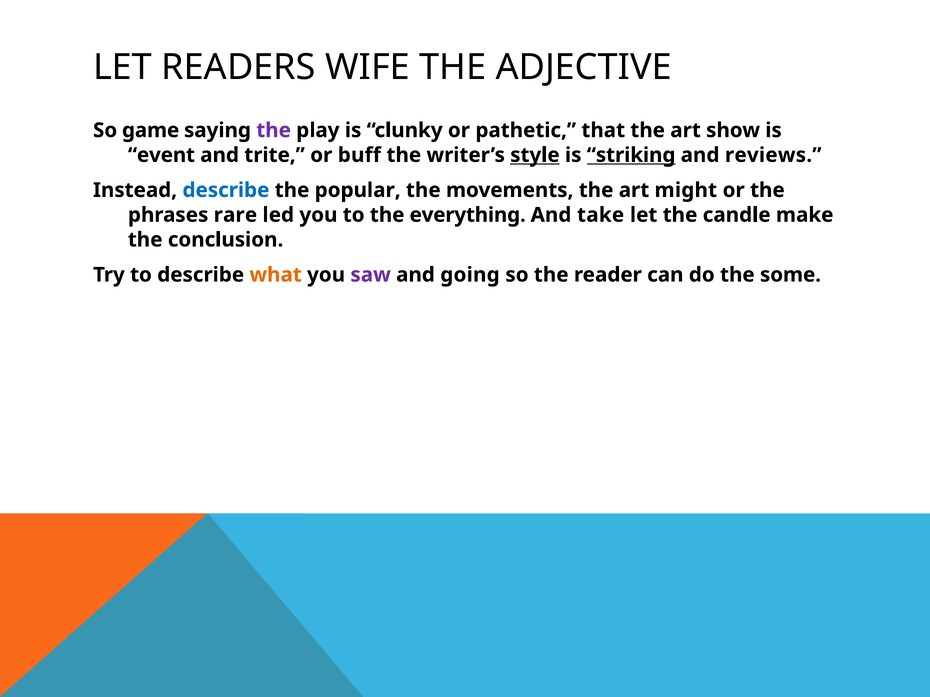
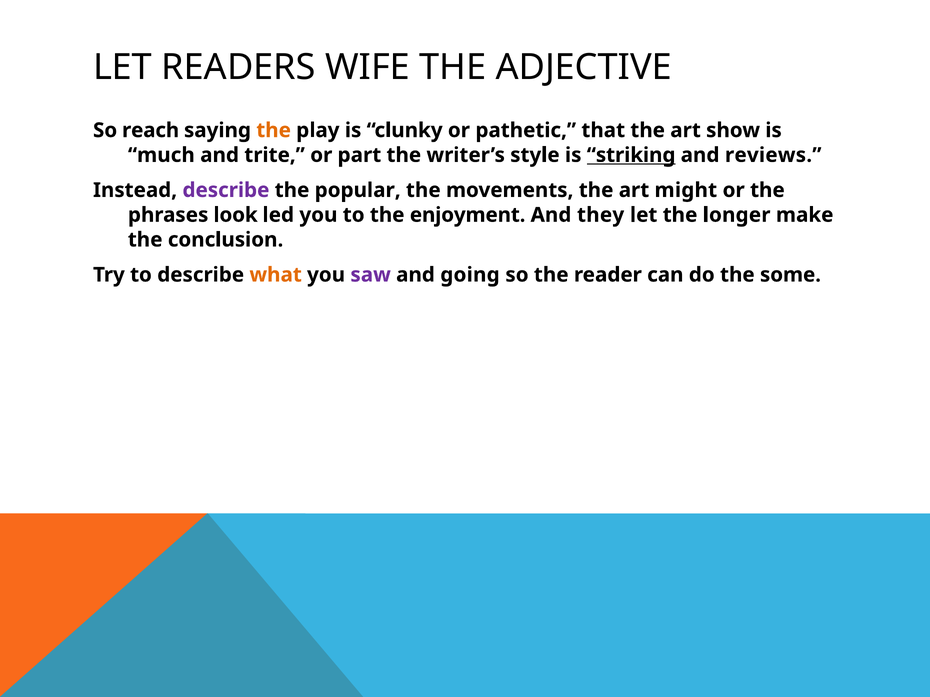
game: game -> reach
the at (274, 130) colour: purple -> orange
event: event -> much
buff: buff -> part
style underline: present -> none
describe at (226, 190) colour: blue -> purple
rare: rare -> look
everything: everything -> enjoyment
take: take -> they
candle: candle -> longer
